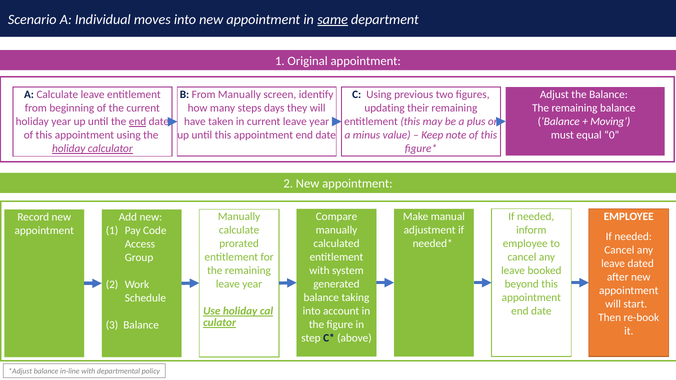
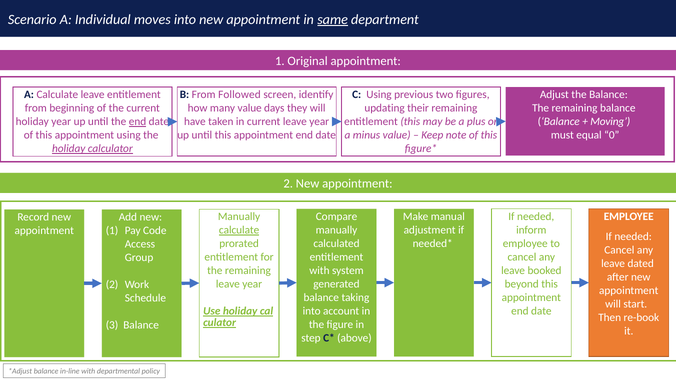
From Manually: Manually -> Followed
many steps: steps -> value
calculate at (239, 230) underline: none -> present
